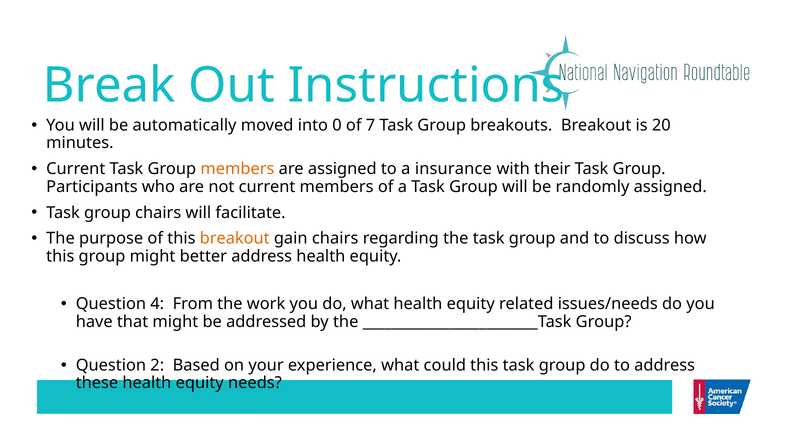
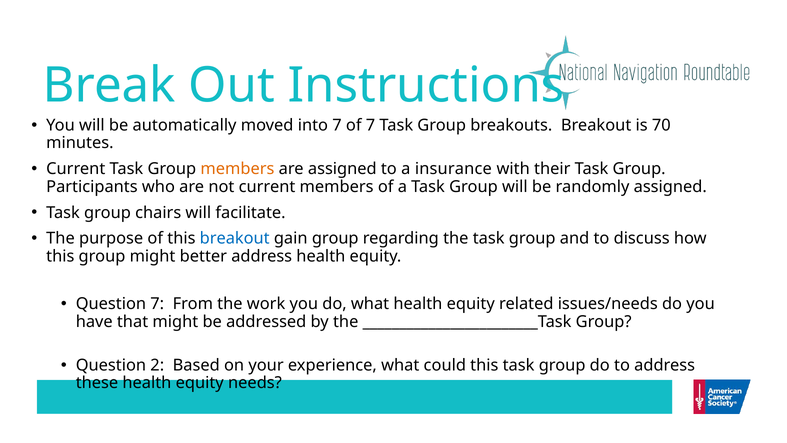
into 0: 0 -> 7
20: 20 -> 70
breakout at (235, 238) colour: orange -> blue
gain chairs: chairs -> group
Question 4: 4 -> 7
